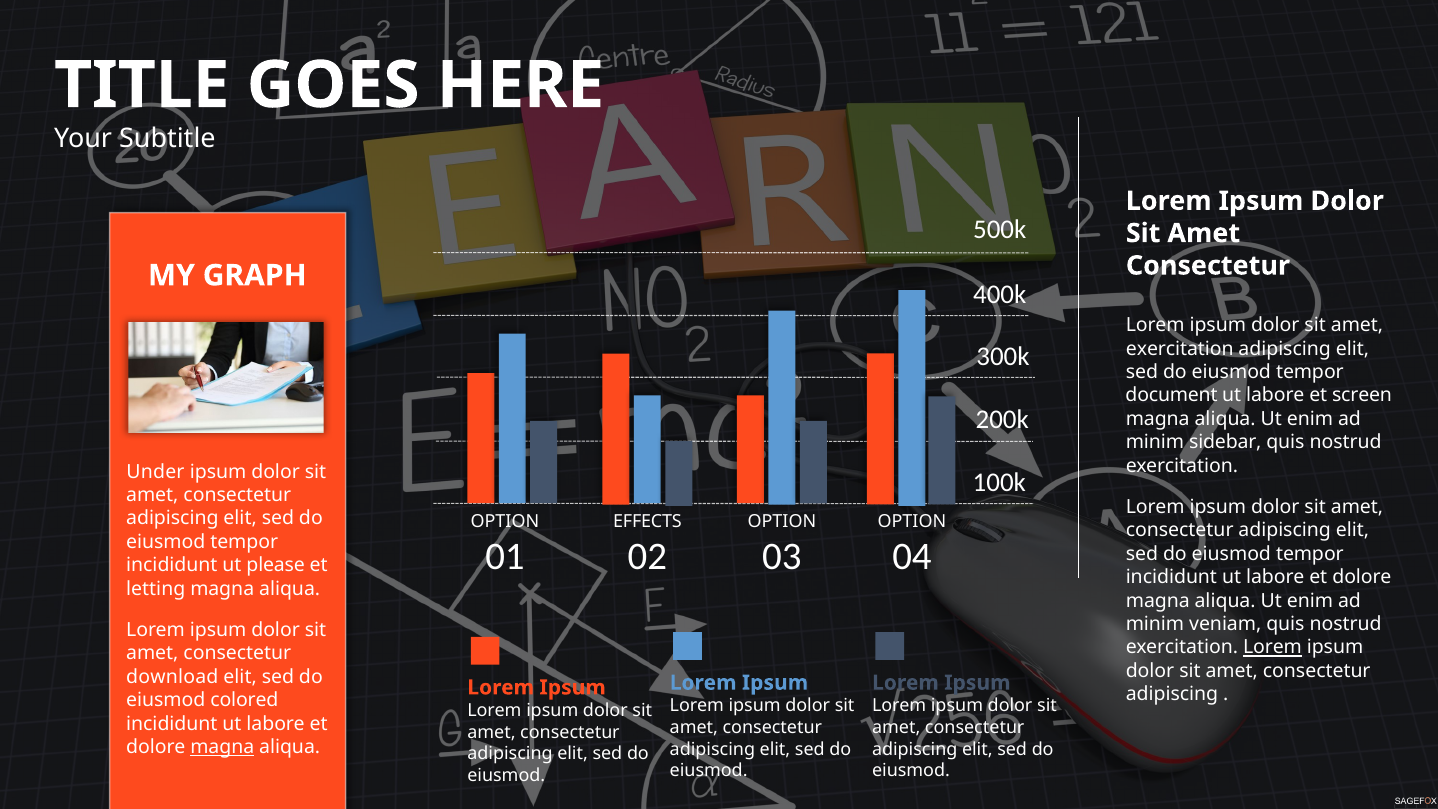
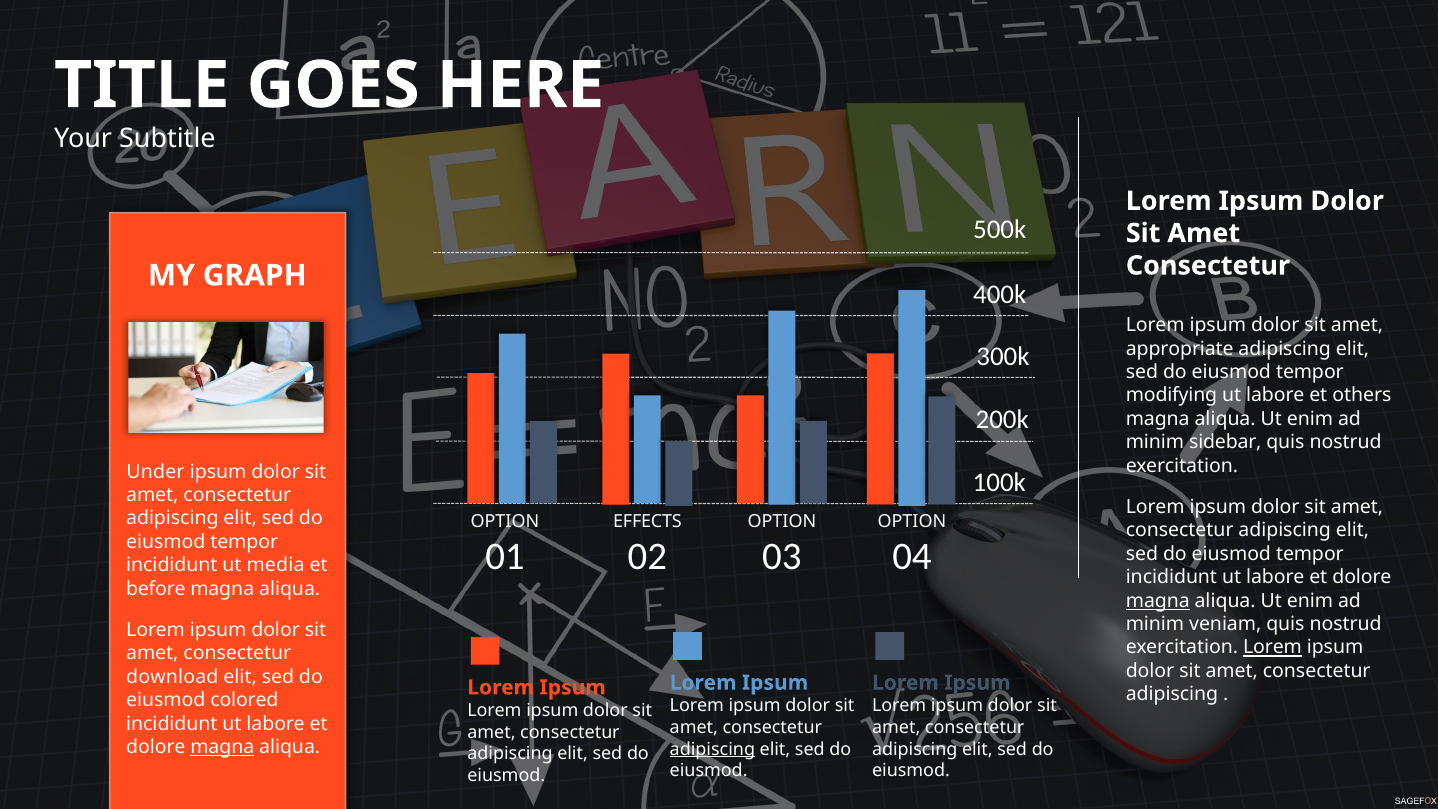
exercitation at (1180, 349): exercitation -> appropriate
document: document -> modifying
screen: screen -> others
please: please -> media
letting: letting -> before
magna at (1158, 601) underline: none -> present
adipiscing at (712, 749) underline: none -> present
